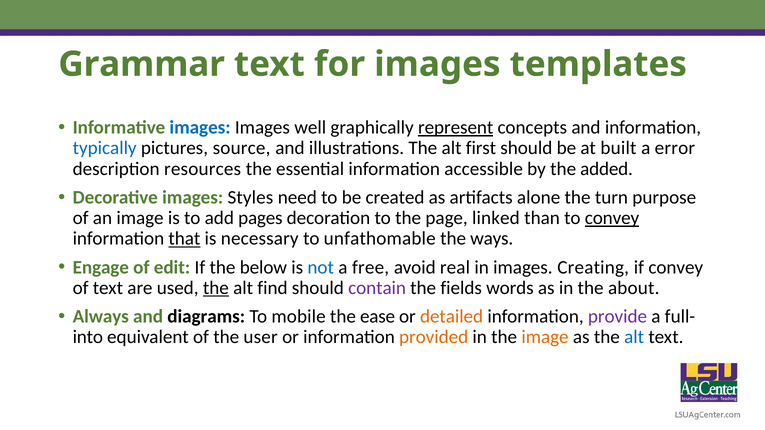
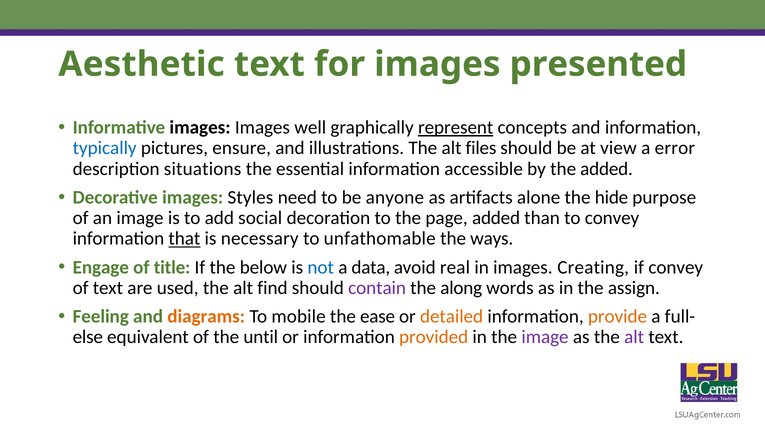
Grammar: Grammar -> Aesthetic
templates: templates -> presented
images at (200, 128) colour: blue -> black
source: source -> ensure
first: first -> files
built: built -> view
resources: resources -> situations
created: created -> anyone
turn: turn -> hide
pages: pages -> social
page linked: linked -> added
convey at (612, 218) underline: present -> none
edit: edit -> title
free: free -> data
the at (216, 288) underline: present -> none
fields: fields -> along
about: about -> assign
Always: Always -> Feeling
diagrams colour: black -> orange
provide colour: purple -> orange
into: into -> else
user: user -> until
image at (545, 337) colour: orange -> purple
alt at (634, 337) colour: blue -> purple
